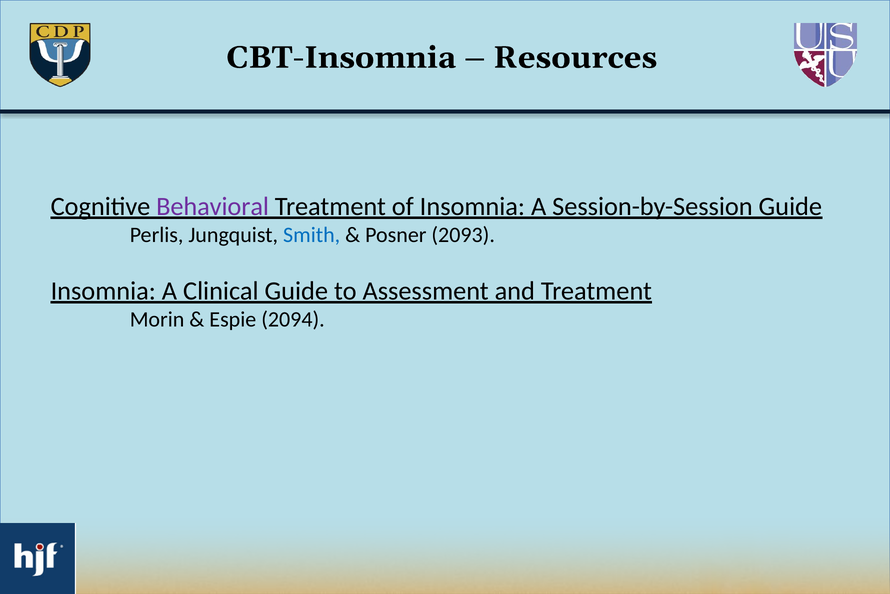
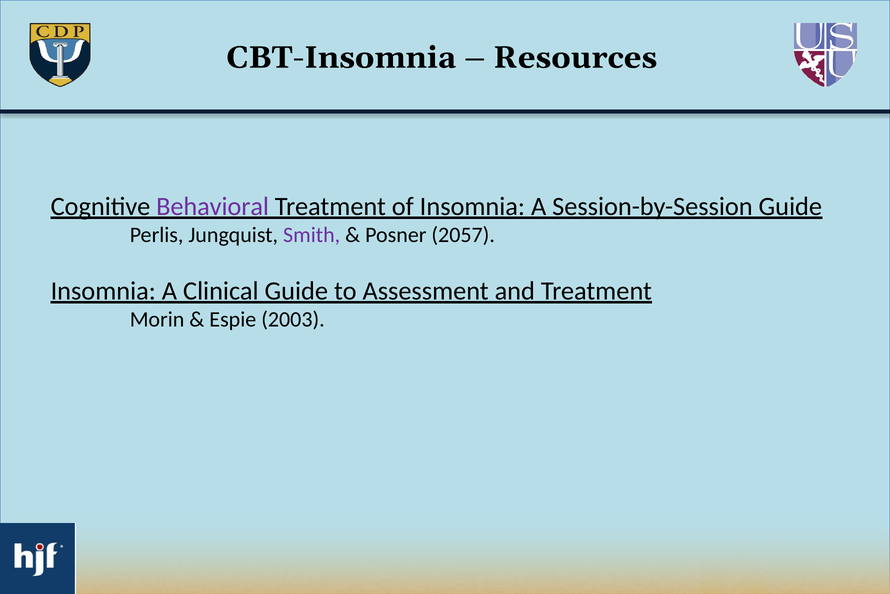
Smith colour: blue -> purple
2093: 2093 -> 2057
2094: 2094 -> 2003
